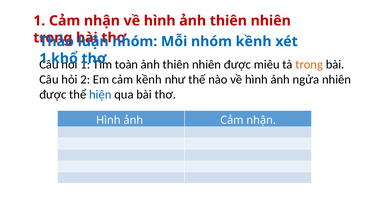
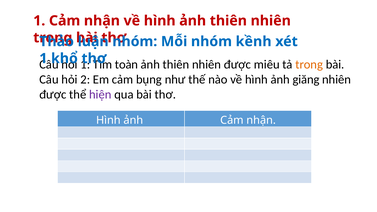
cảm kềnh: kềnh -> bụng
ngửa: ngửa -> giăng
hiện colour: blue -> purple
